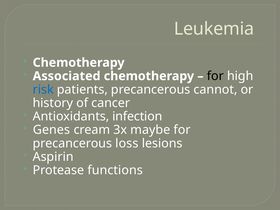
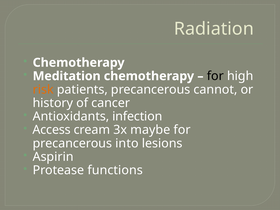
Leukemia: Leukemia -> Radiation
Associated: Associated -> Meditation
risk colour: blue -> orange
Genes: Genes -> Access
loss: loss -> into
